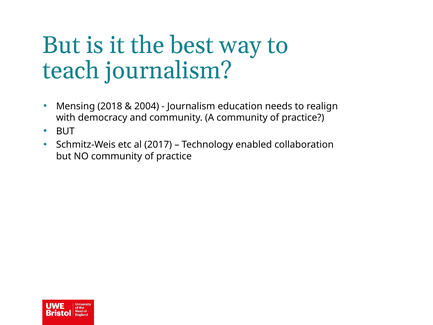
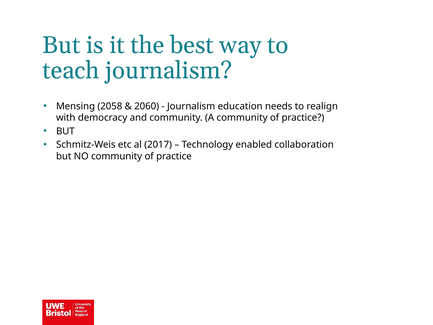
2018: 2018 -> 2058
2004: 2004 -> 2060
